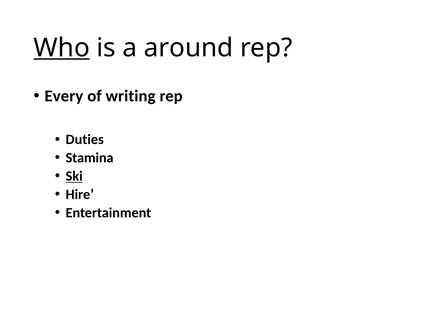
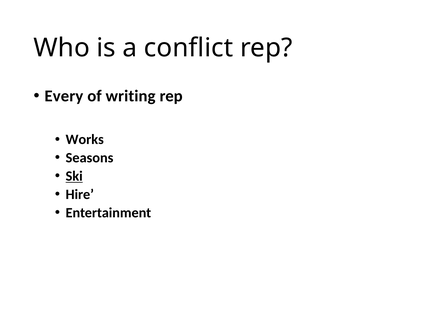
Who underline: present -> none
around: around -> conflict
Duties: Duties -> Works
Stamina: Stamina -> Seasons
